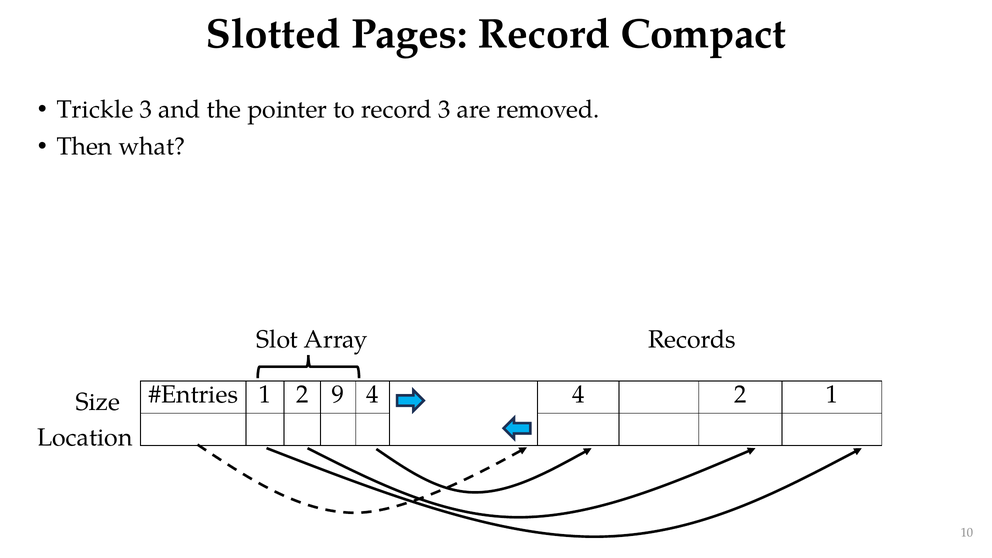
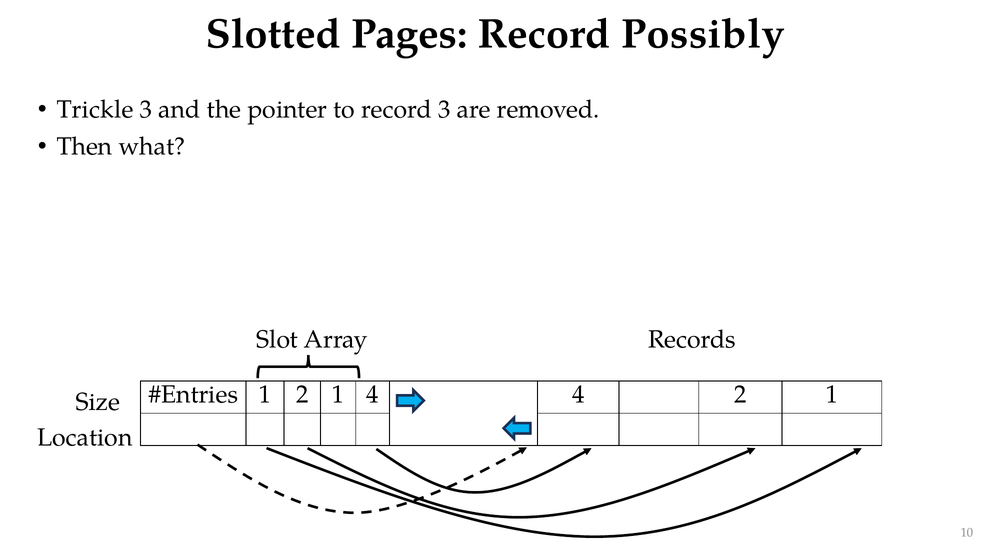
Compact: Compact -> Possibly
1 2 9: 9 -> 1
